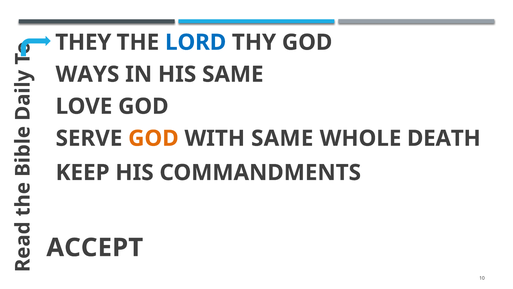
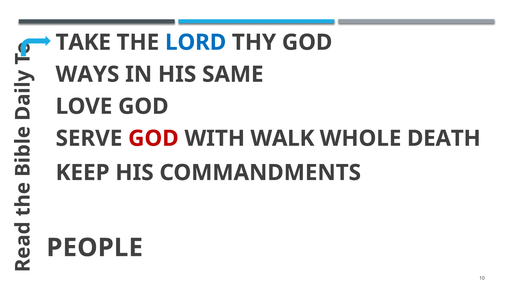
THEY: THEY -> TAKE
GOD at (153, 138) colour: orange -> red
WITH SAME: SAME -> WALK
ACCEPT: ACCEPT -> PEOPLE
